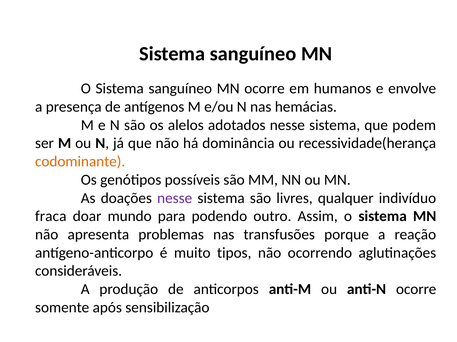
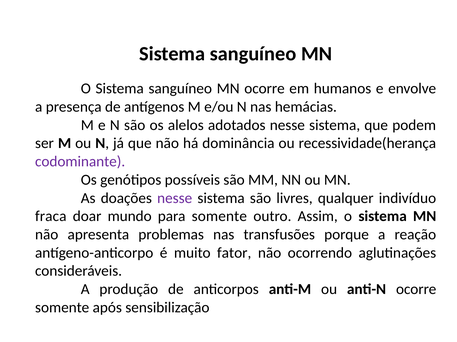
codominante colour: orange -> purple
para podendo: podendo -> somente
tipos: tipos -> fator
